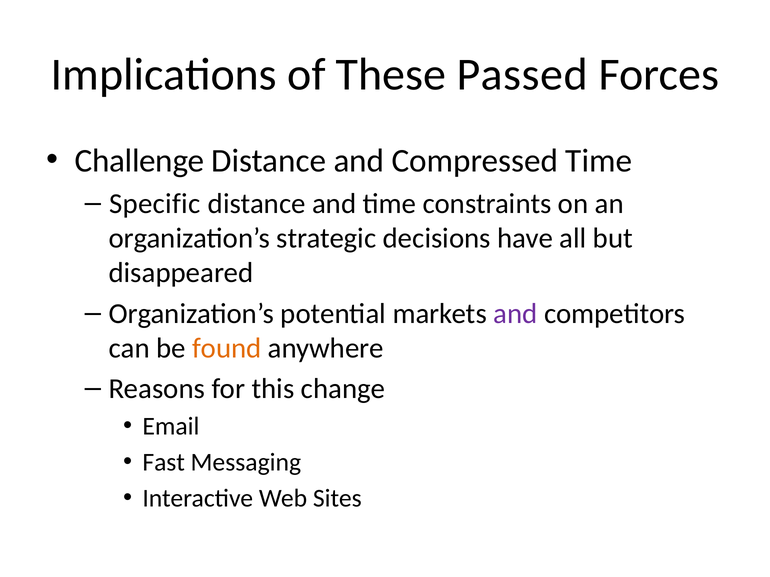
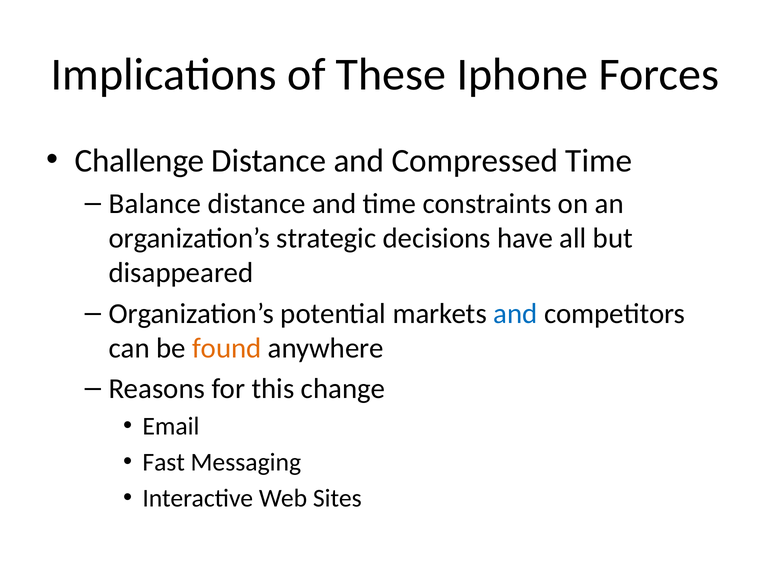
Passed: Passed -> Iphone
Specific: Specific -> Balance
and at (515, 314) colour: purple -> blue
